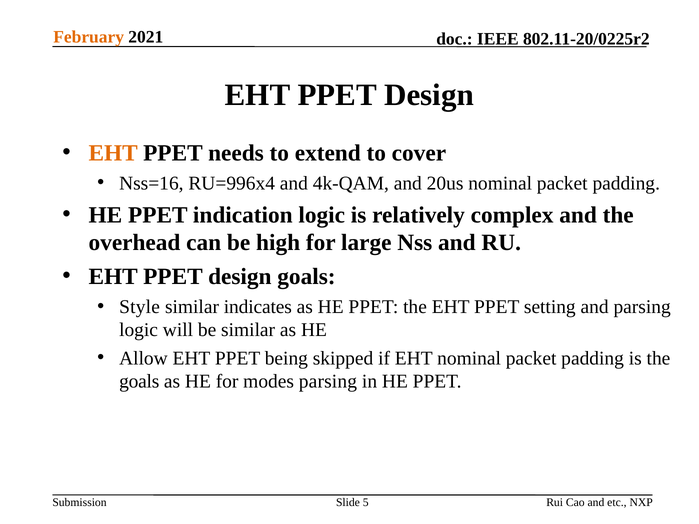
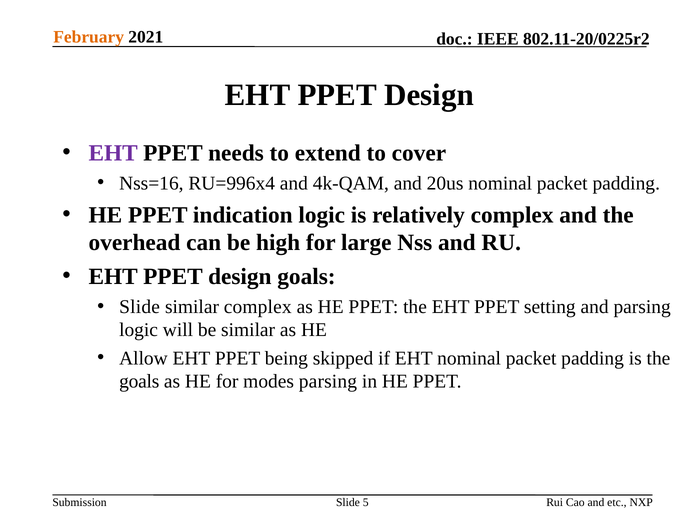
EHT at (113, 153) colour: orange -> purple
Style at (140, 307): Style -> Slide
similar indicates: indicates -> complex
